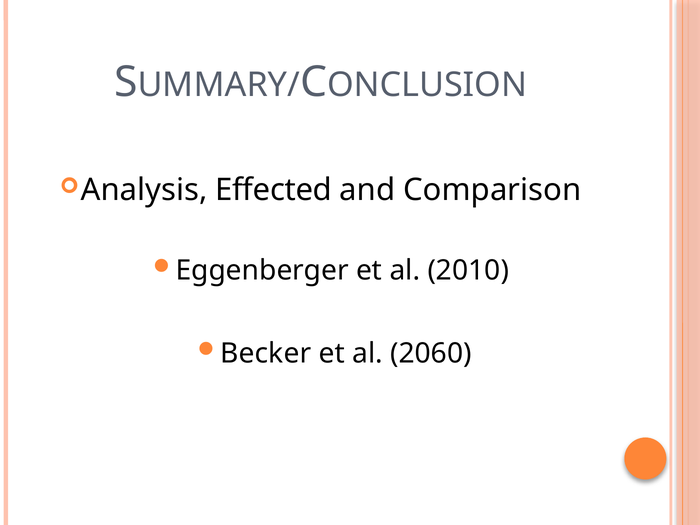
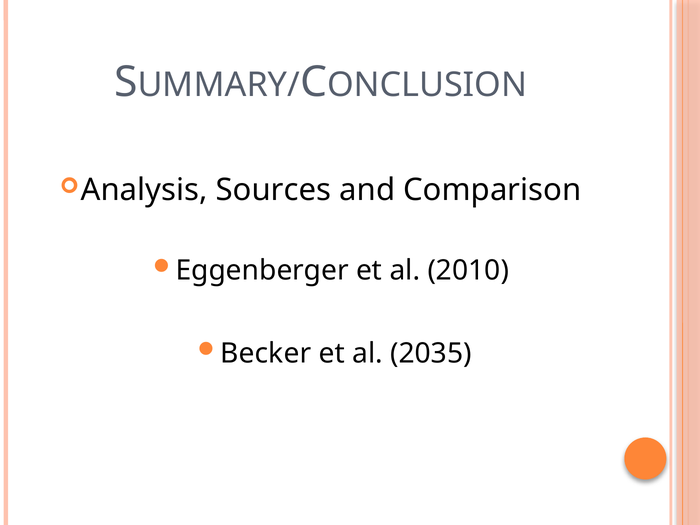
Effected: Effected -> Sources
2060: 2060 -> 2035
